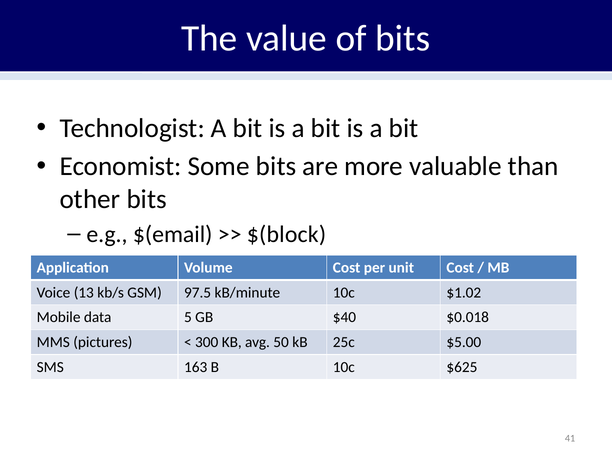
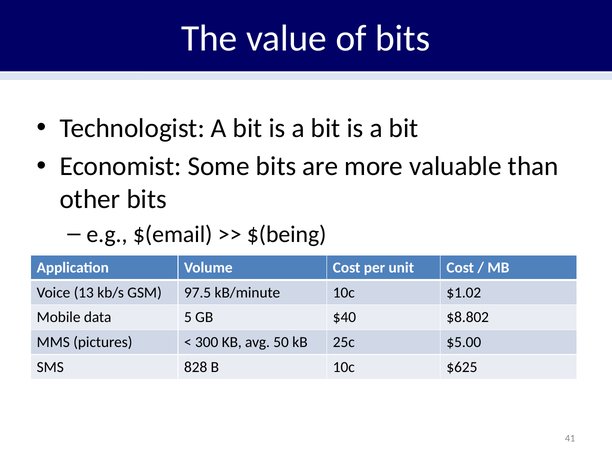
$(block: $(block -> $(being
$0.018: $0.018 -> $8.802
163: 163 -> 828
